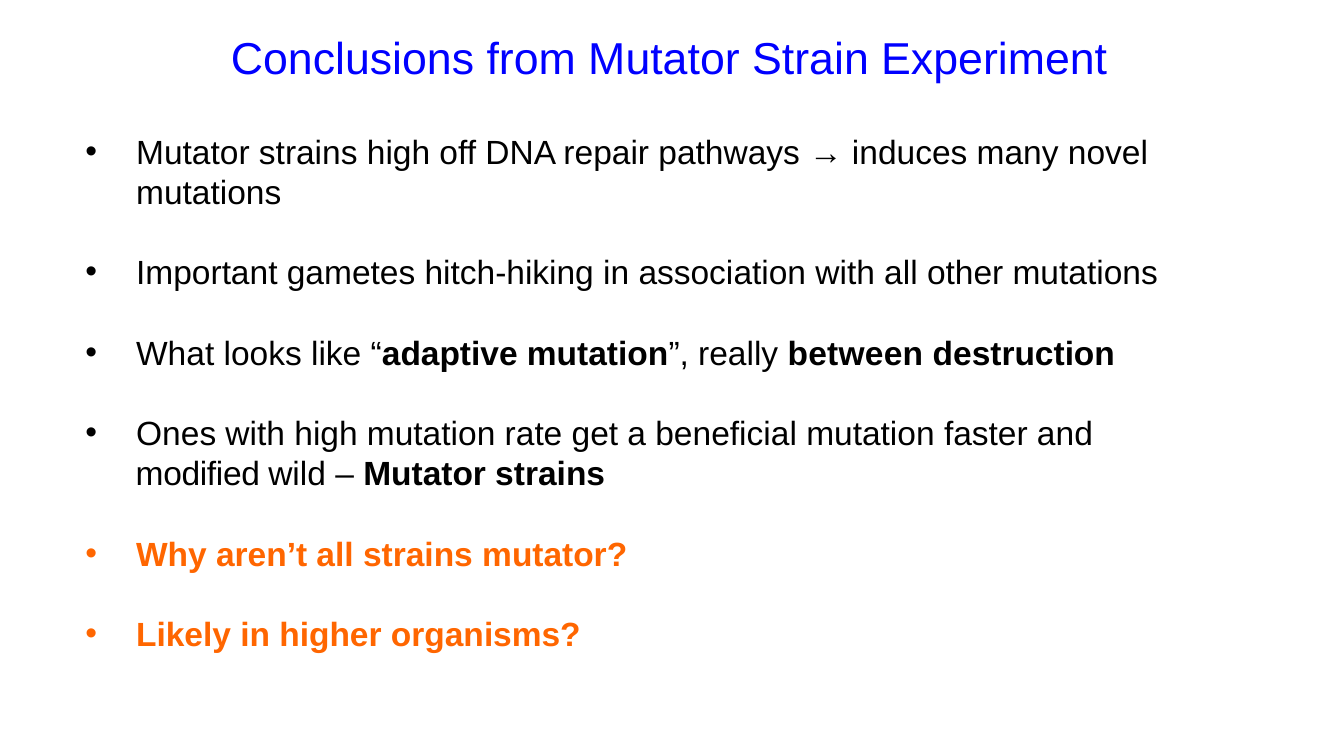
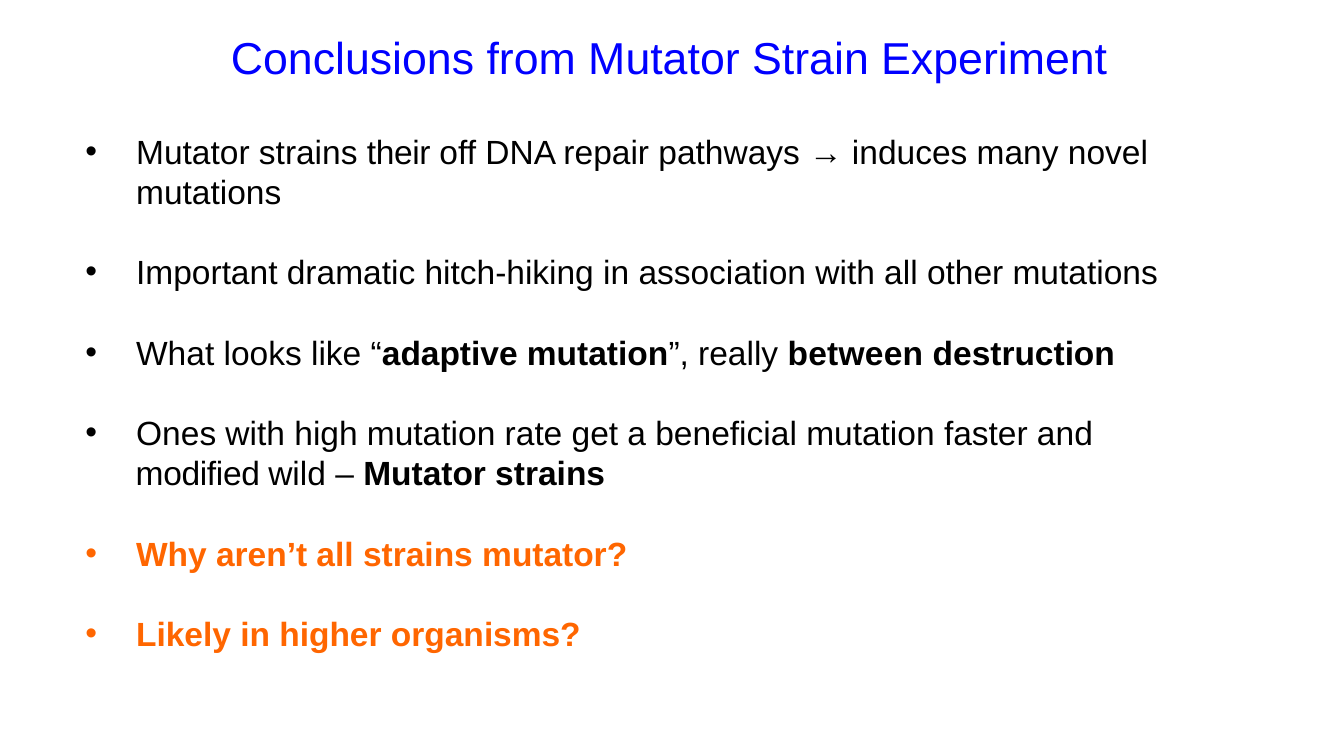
strains high: high -> their
gametes: gametes -> dramatic
